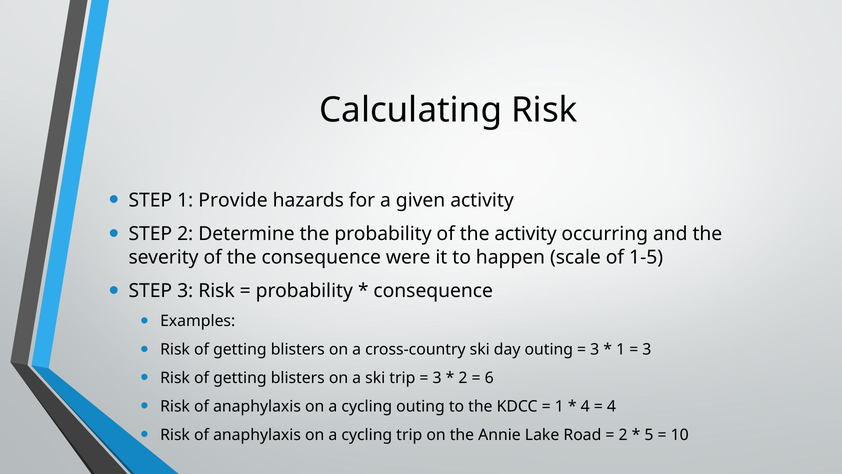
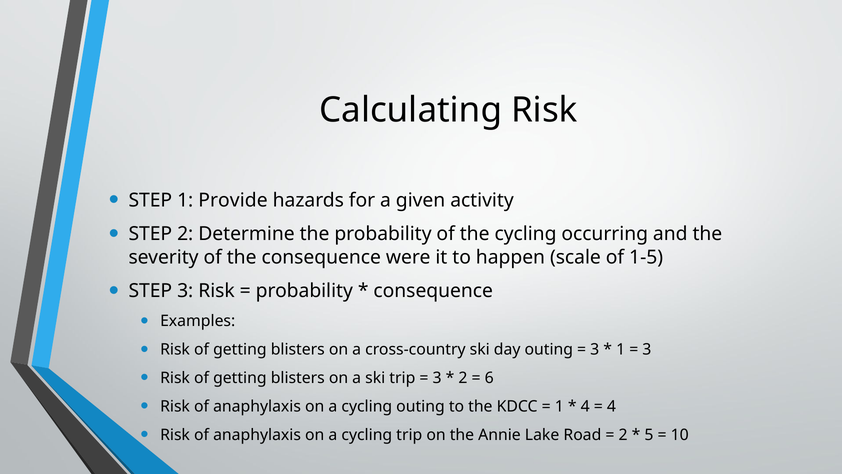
the activity: activity -> cycling
